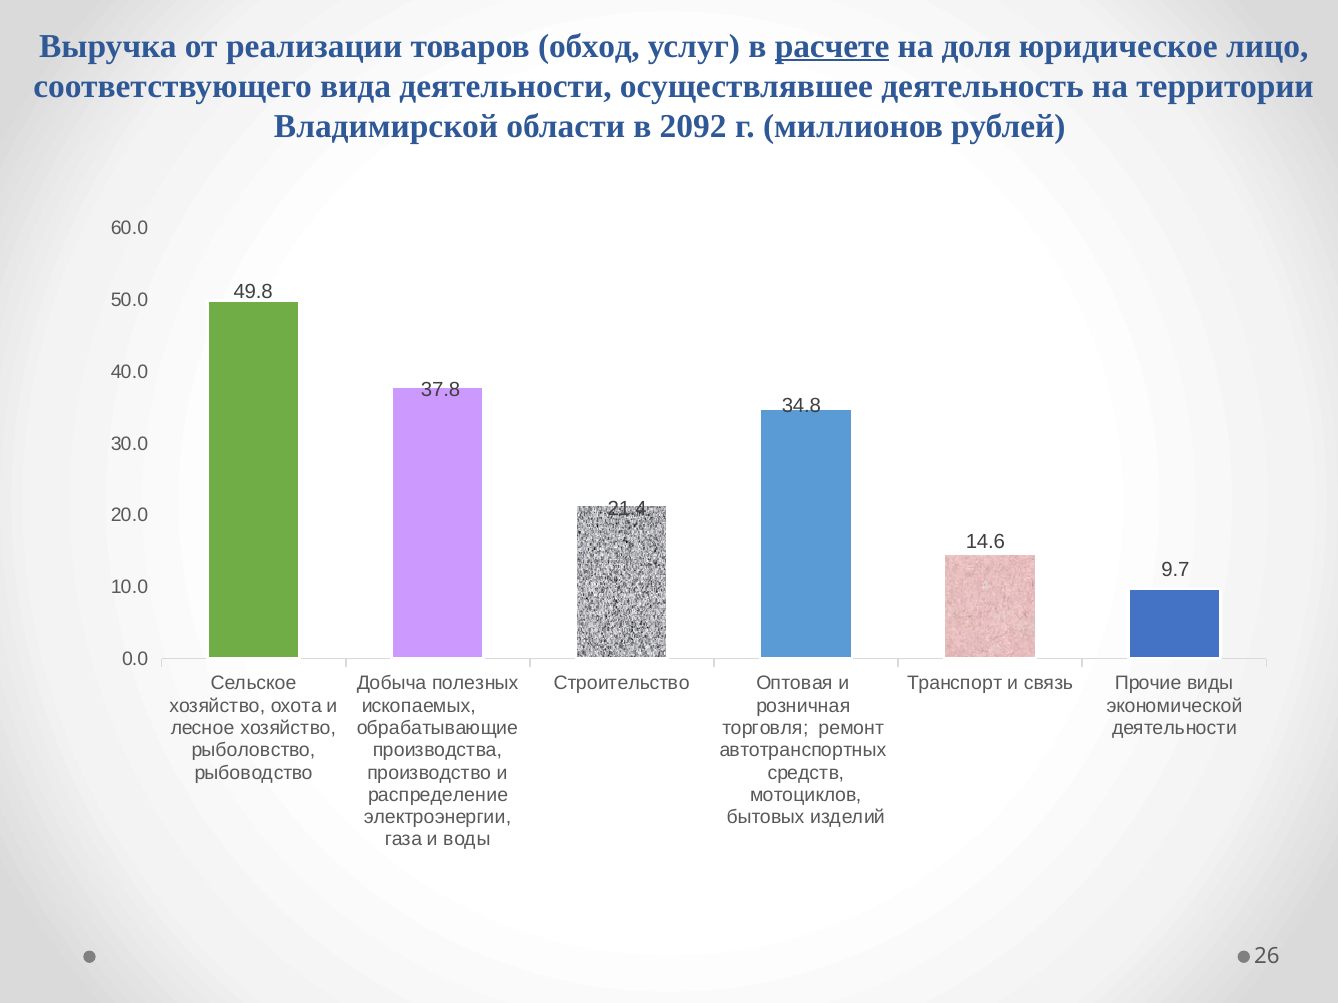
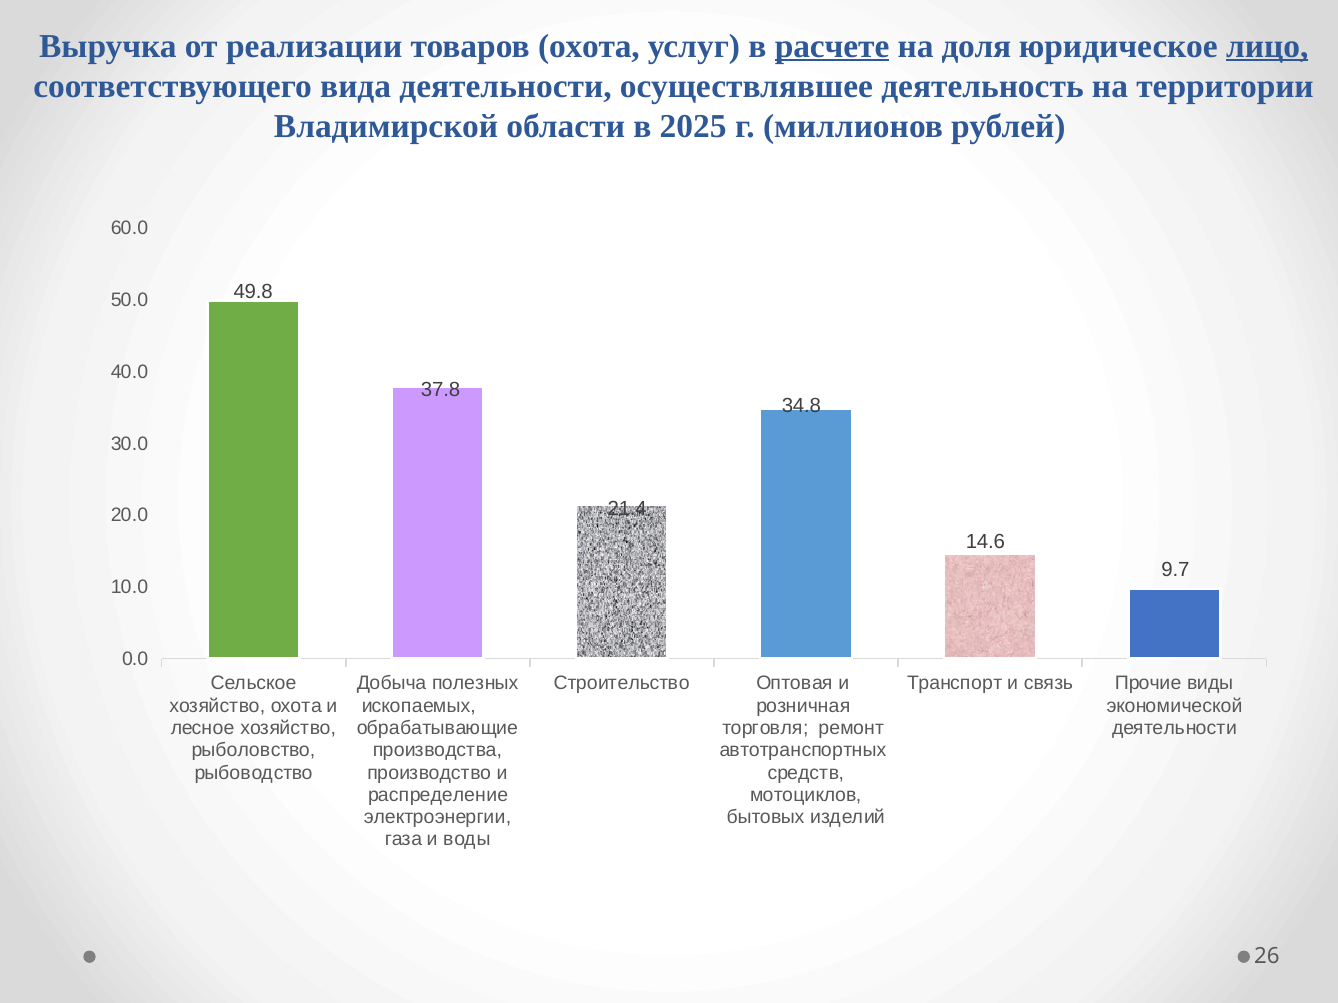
товаров обход: обход -> охота
лицо underline: none -> present
2092: 2092 -> 2025
